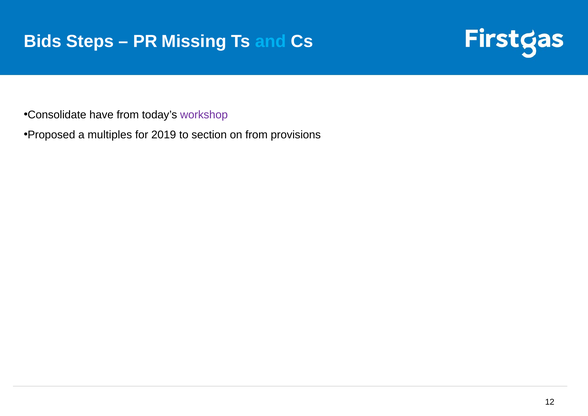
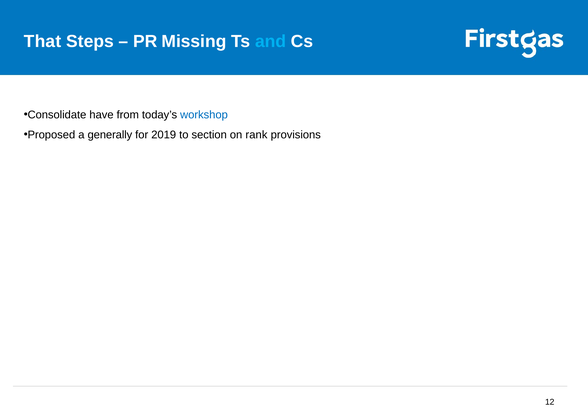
Bids: Bids -> That
workshop colour: purple -> blue
multiples: multiples -> generally
on from: from -> rank
